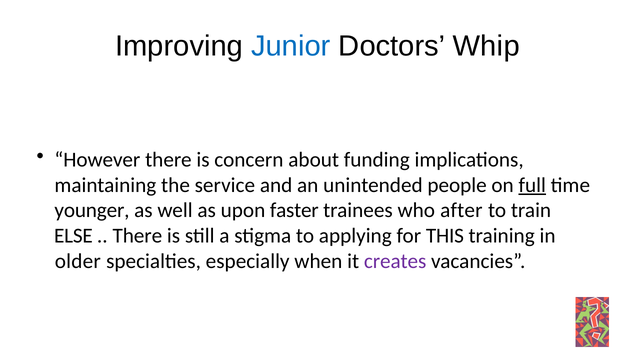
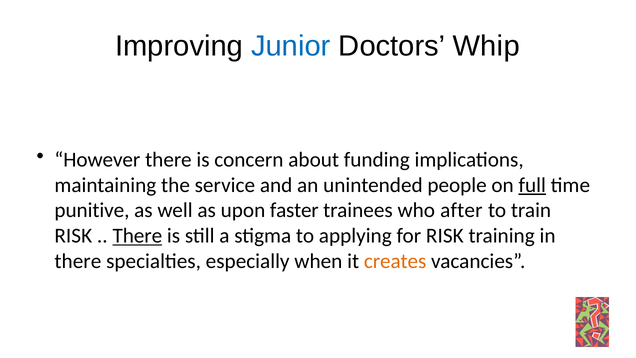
younger: younger -> punitive
ELSE at (73, 236): ELSE -> RISK
There at (137, 236) underline: none -> present
for THIS: THIS -> RISK
older at (78, 261): older -> there
creates colour: purple -> orange
